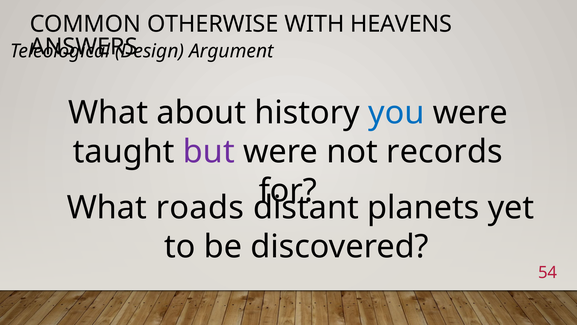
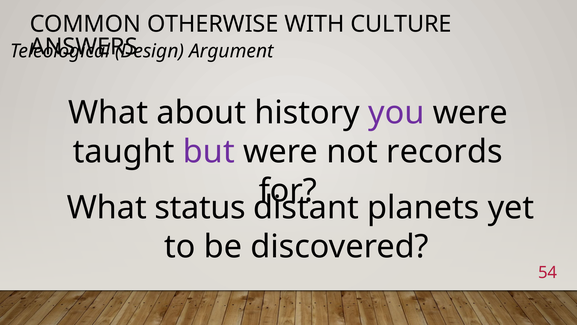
HEAVENS: HEAVENS -> CULTURE
you colour: blue -> purple
roads: roads -> status
